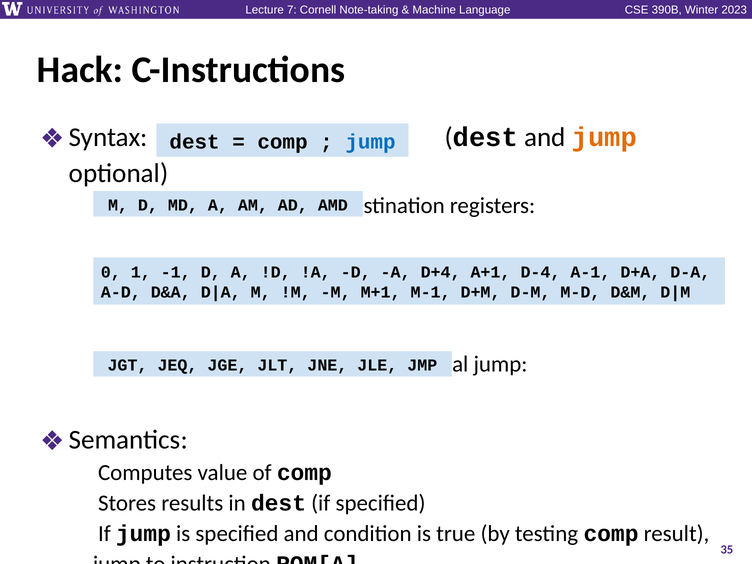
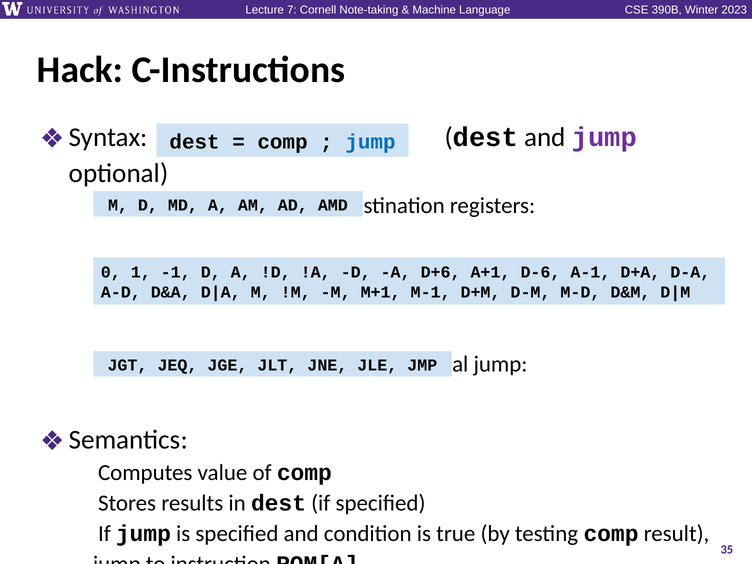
jump at (604, 137) colour: orange -> purple
D+4: D+4 -> D+6
D-4: D-4 -> D-6
